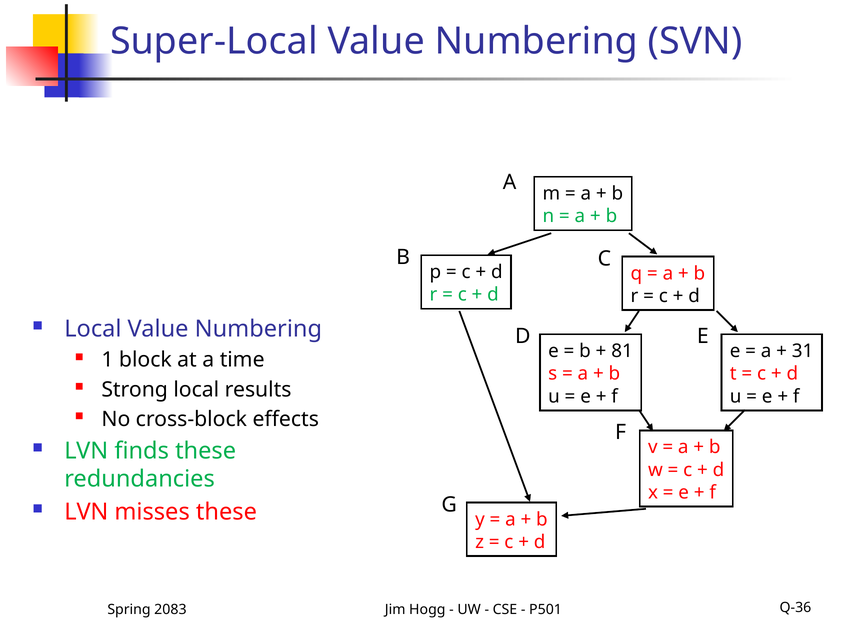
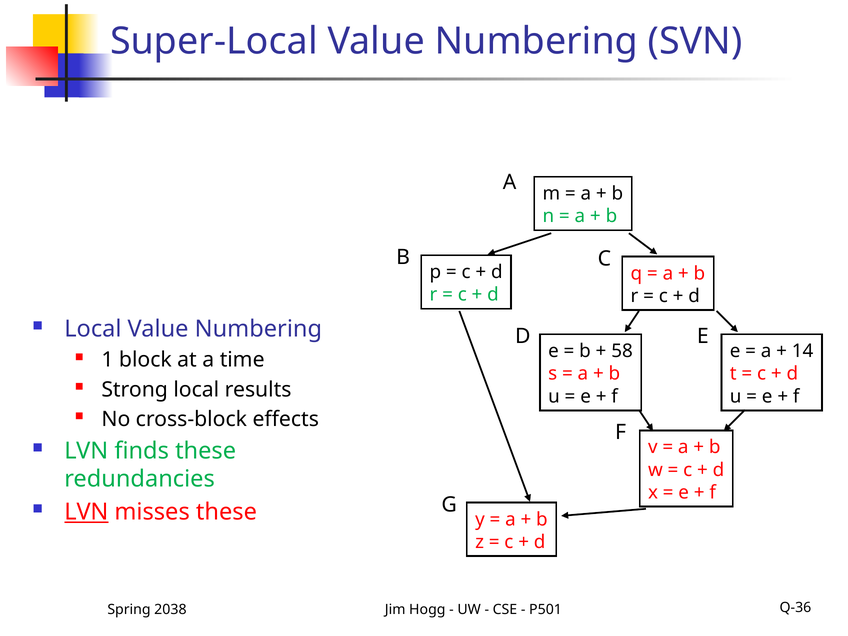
81: 81 -> 58
31: 31 -> 14
LVN at (86, 512) underline: none -> present
2083: 2083 -> 2038
